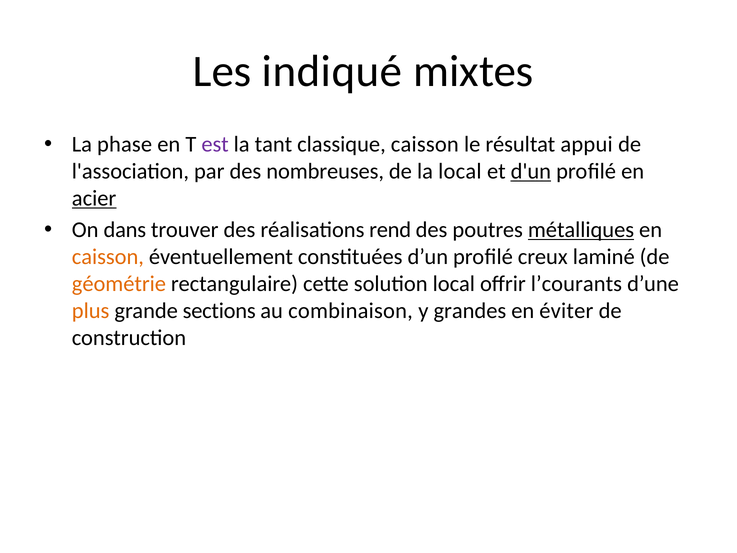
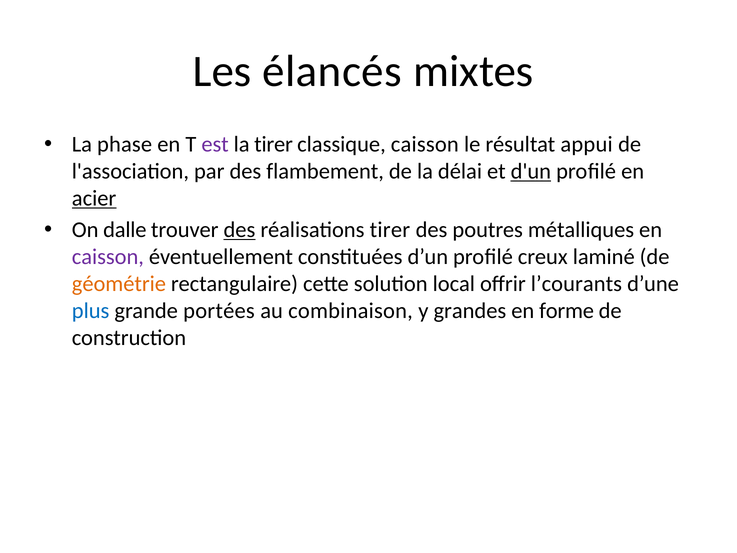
indiqué: indiqué -> élancés
la tant: tant -> tirer
nombreuses: nombreuses -> flambement
la local: local -> délai
dans: dans -> dalle
des at (239, 230) underline: none -> present
réalisations rend: rend -> tirer
métalliques underline: present -> none
caisson at (108, 257) colour: orange -> purple
plus colour: orange -> blue
sections: sections -> portées
éviter: éviter -> forme
